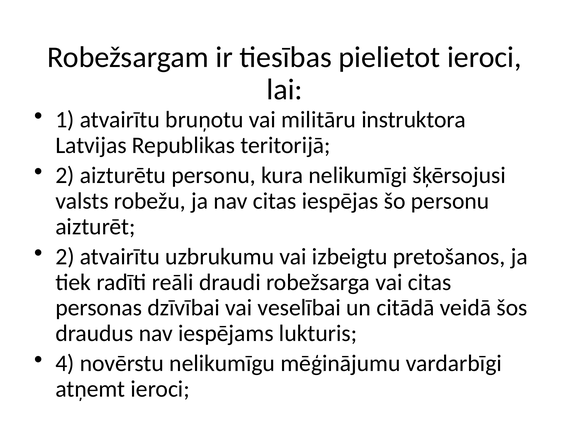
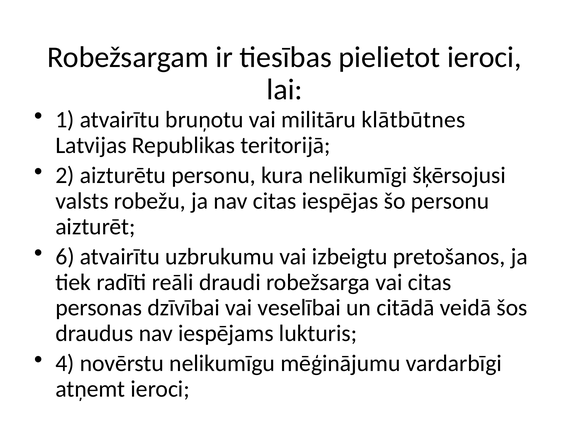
instruktora: instruktora -> klātbūtnes
2 at (65, 257): 2 -> 6
